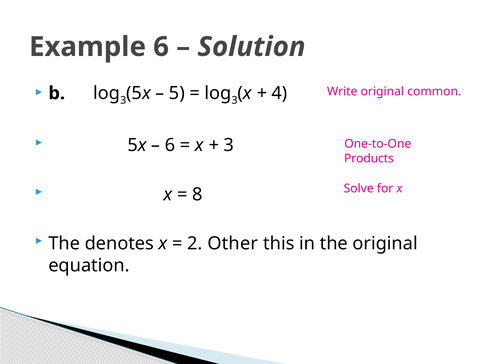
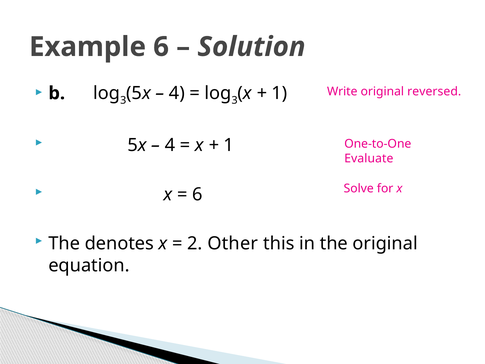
5 at (177, 93): 5 -> 4
4 at (279, 93): 4 -> 1
common: common -> reversed
6 at (170, 145): 6 -> 4
3 at (229, 145): 3 -> 1
Products: Products -> Evaluate
8 at (197, 194): 8 -> 6
